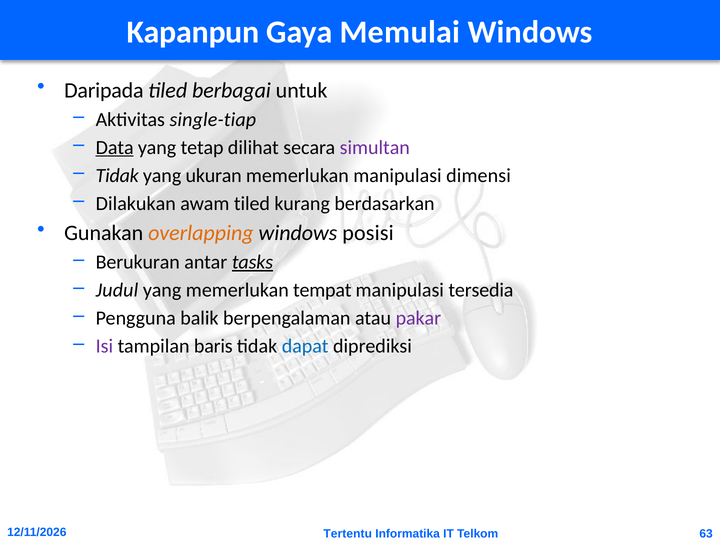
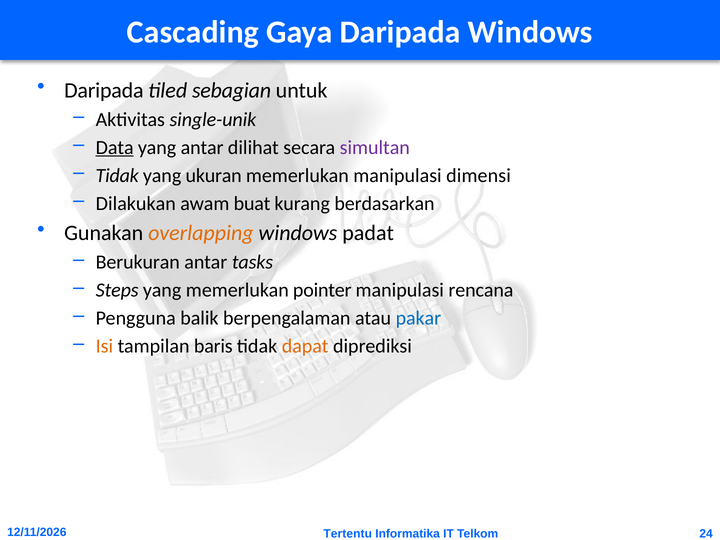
Kapanpun: Kapanpun -> Cascading
Gaya Memulai: Memulai -> Daripada
berbagai: berbagai -> sebagian
single-tiap: single-tiap -> single-unik
yang tetap: tetap -> antar
awam tiled: tiled -> buat
posisi: posisi -> padat
tasks underline: present -> none
Judul: Judul -> Steps
tempat: tempat -> pointer
tersedia: tersedia -> rencana
pakar colour: purple -> blue
Isi colour: purple -> orange
dapat colour: blue -> orange
63: 63 -> 24
